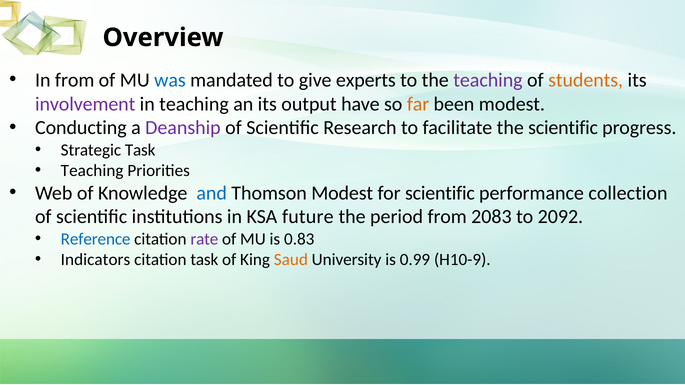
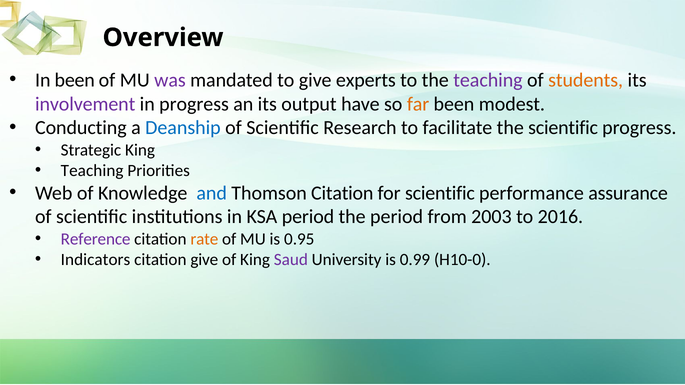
In from: from -> been
was colour: blue -> purple
in teaching: teaching -> progress
Deanship colour: purple -> blue
Strategic Task: Task -> King
Thomson Modest: Modest -> Citation
collection: collection -> assurance
KSA future: future -> period
2083: 2083 -> 2003
2092: 2092 -> 2016
Reference colour: blue -> purple
rate colour: purple -> orange
0.83: 0.83 -> 0.95
citation task: task -> give
Saud colour: orange -> purple
H10-9: H10-9 -> H10-0
